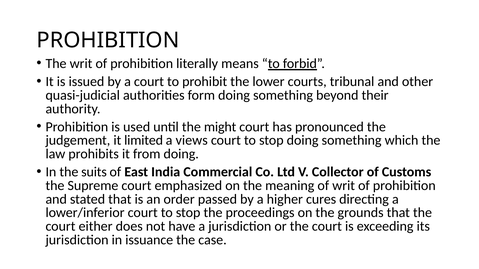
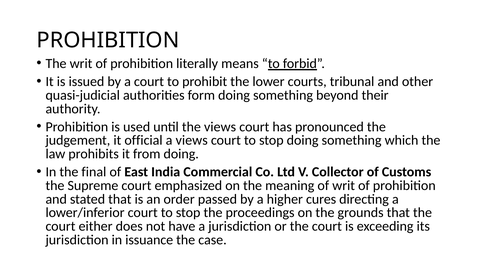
the might: might -> views
limited: limited -> official
suits: suits -> final
